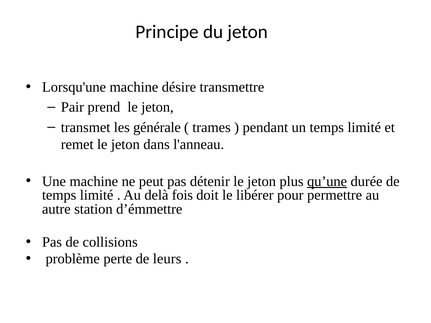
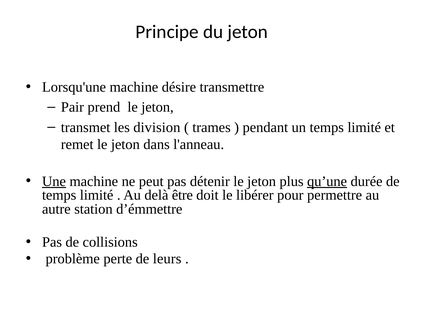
générale: générale -> division
Une underline: none -> present
fois: fois -> être
